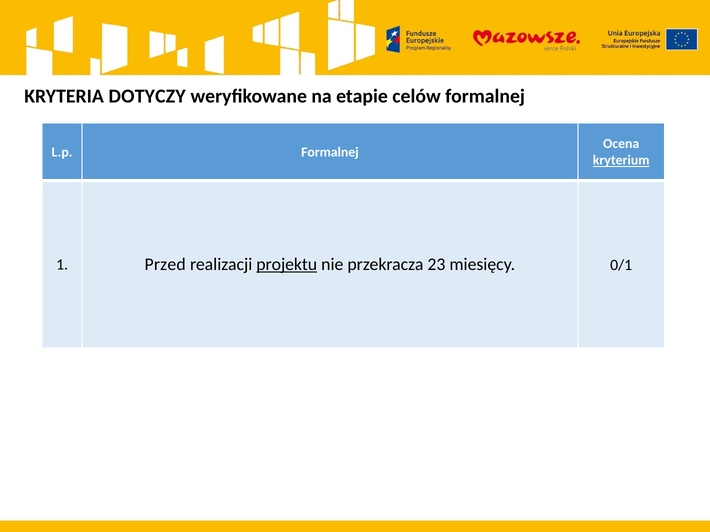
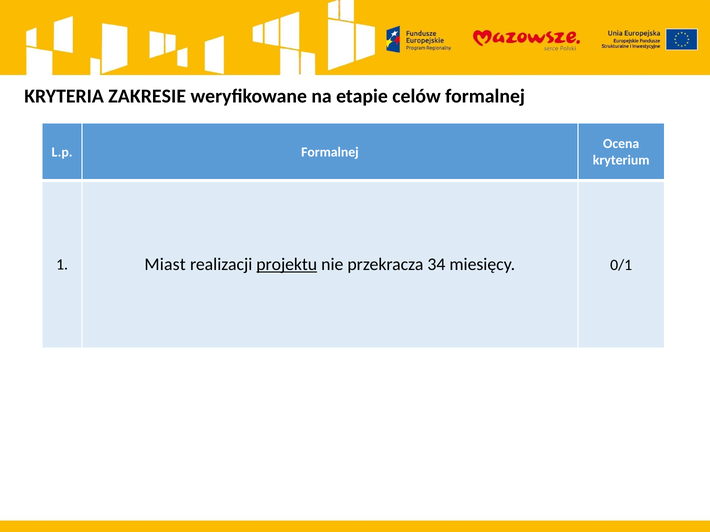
DOTYCZY: DOTYCZY -> ZAKRESIE
kryterium underline: present -> none
Przed: Przed -> Miast
23: 23 -> 34
